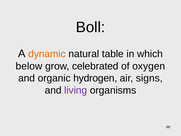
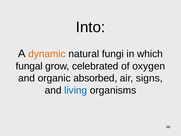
Boll: Boll -> Into
table: table -> fungi
below: below -> fungal
hydrogen: hydrogen -> absorbed
living colour: purple -> blue
